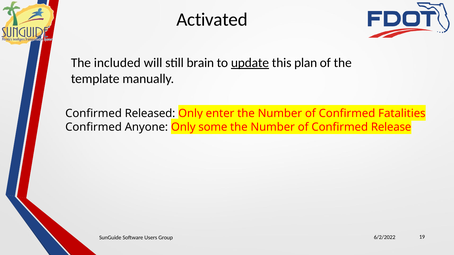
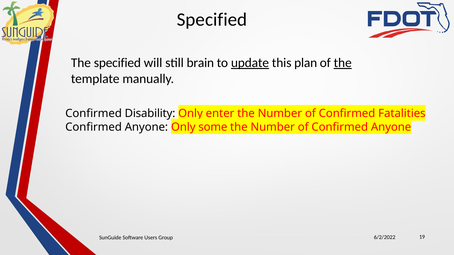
Activated at (212, 20): Activated -> Specified
The included: included -> specified
the at (343, 63) underline: none -> present
Released: Released -> Disability
of Confirmed Release: Release -> Anyone
